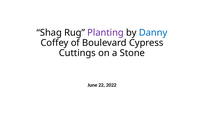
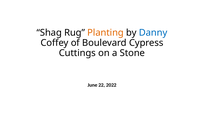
Planting colour: purple -> orange
